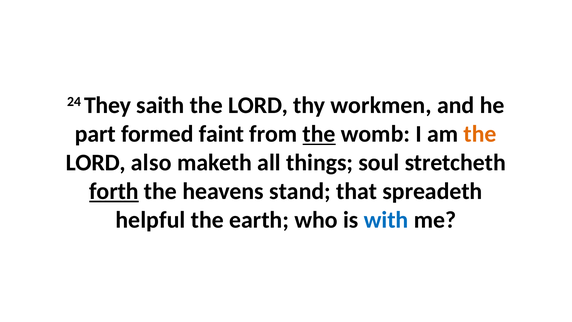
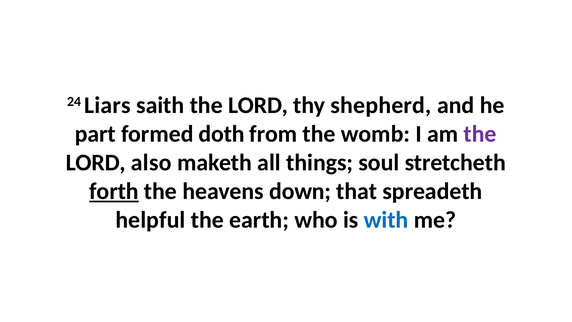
They: They -> Liars
workmen: workmen -> shepherd
faint: faint -> doth
the at (319, 134) underline: present -> none
the at (480, 134) colour: orange -> purple
stand: stand -> down
